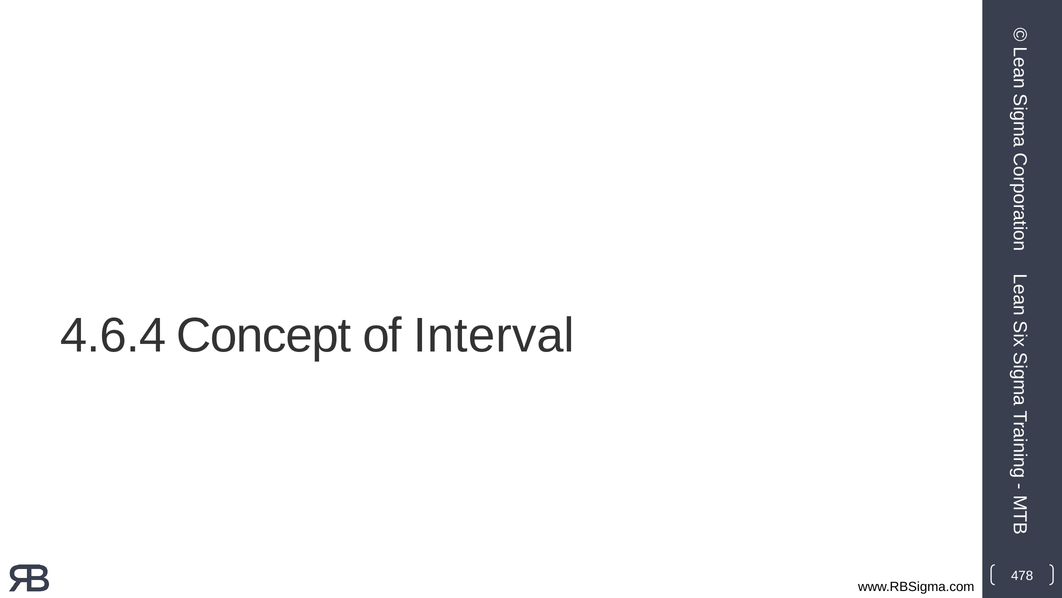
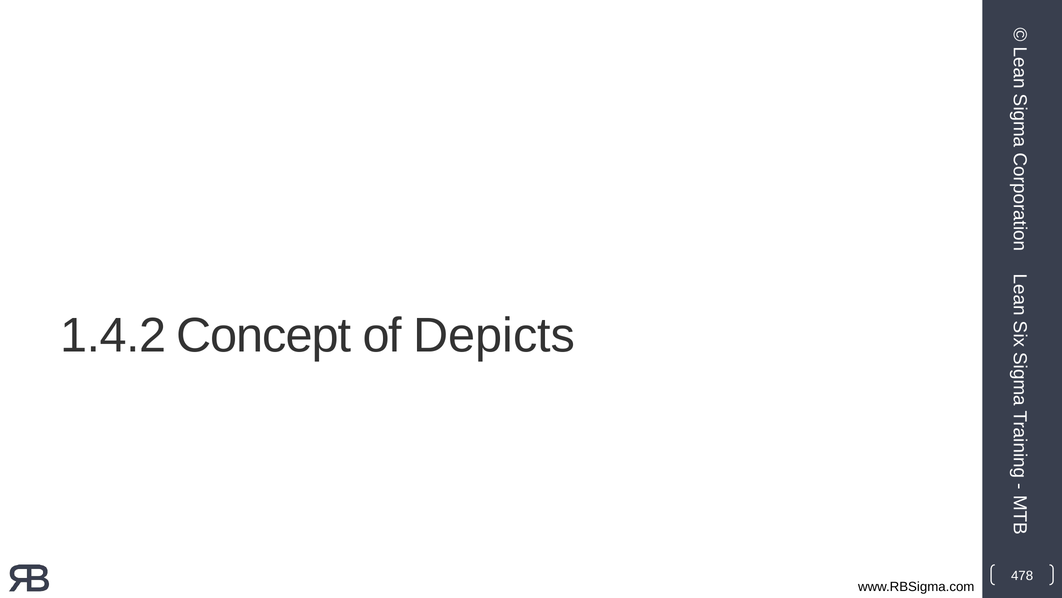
4.6.4: 4.6.4 -> 1.4.2
Interval: Interval -> Depicts
